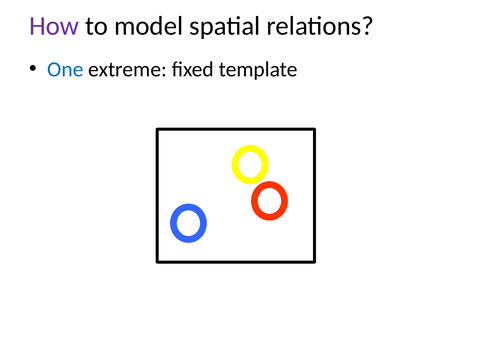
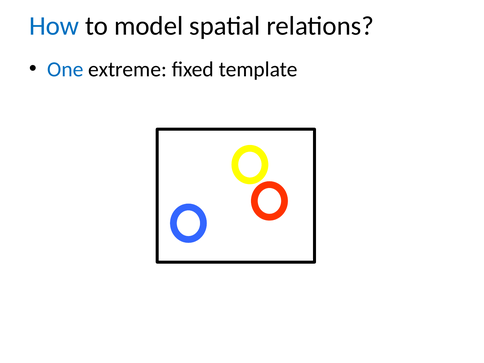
How colour: purple -> blue
